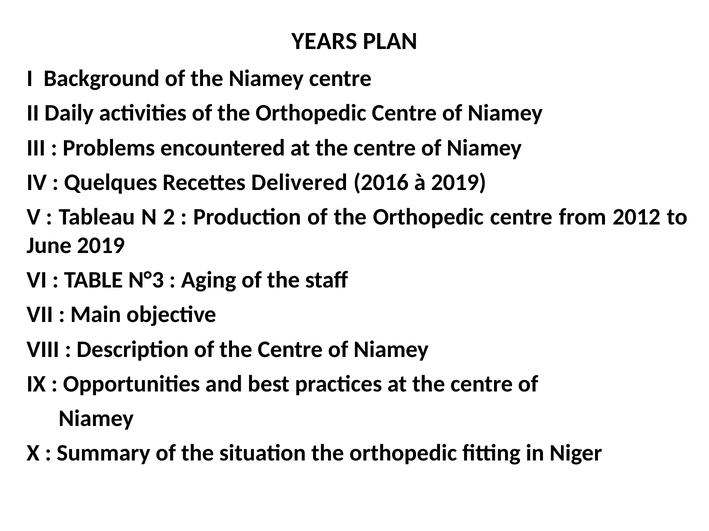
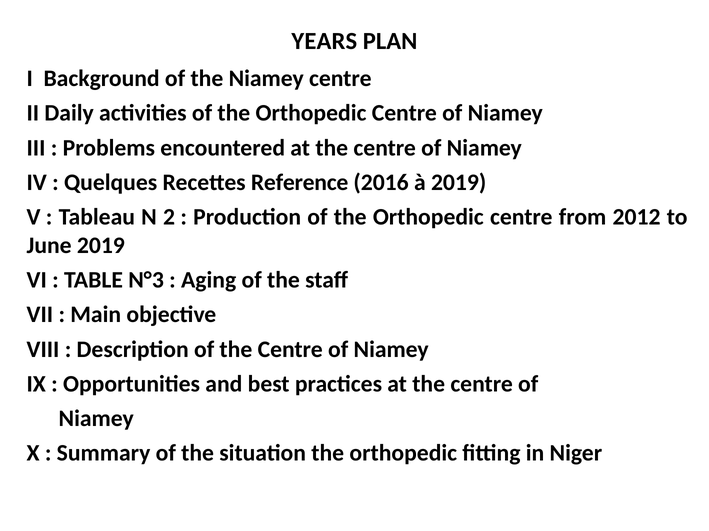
Delivered: Delivered -> Reference
